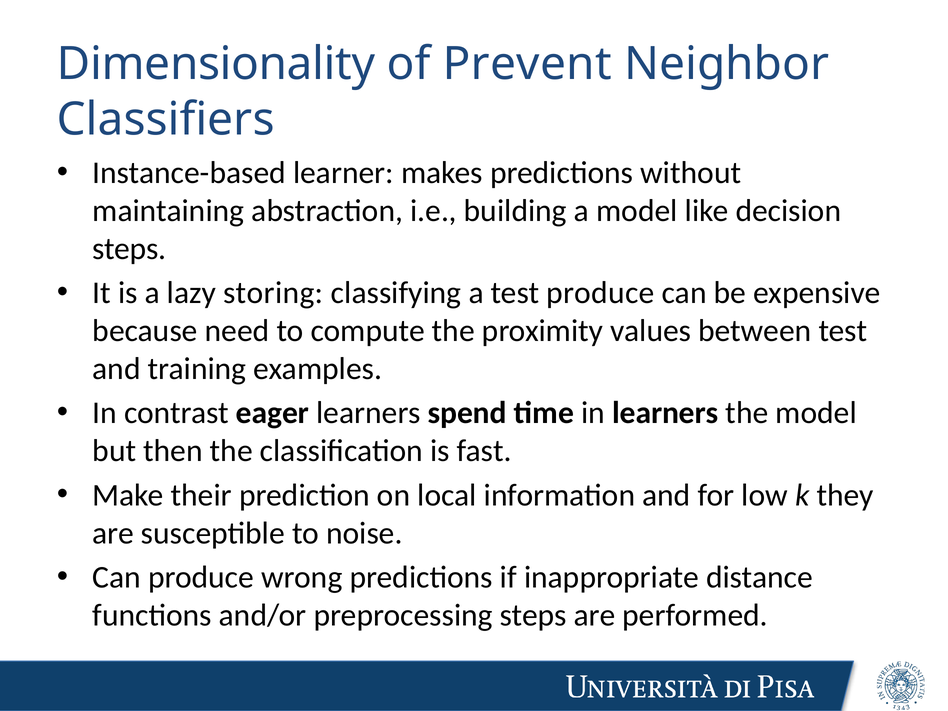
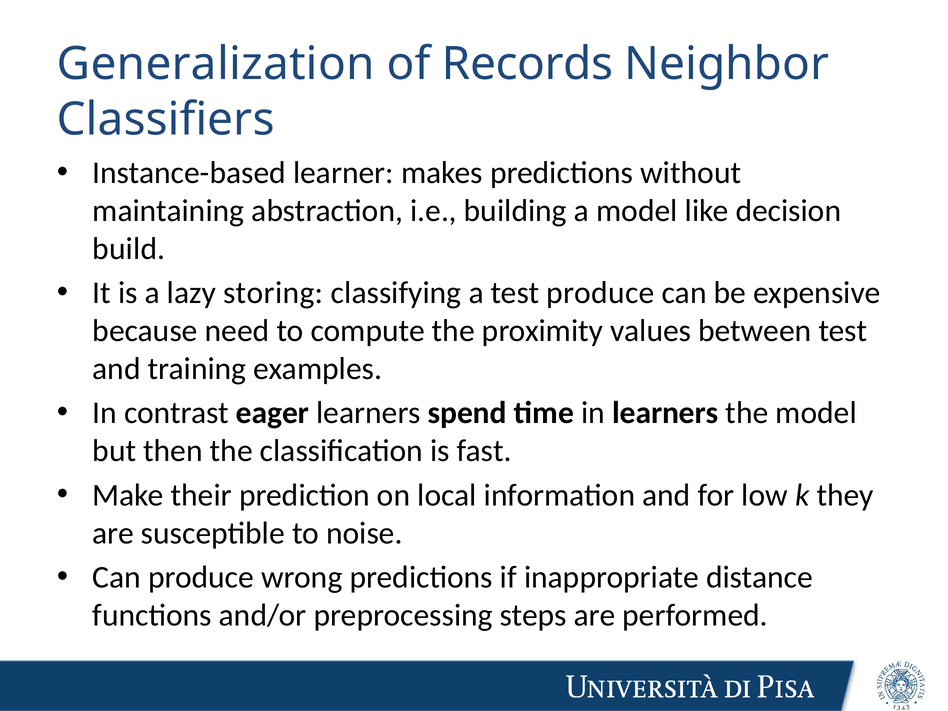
Dimensionality: Dimensionality -> Generalization
Prevent: Prevent -> Records
steps at (129, 249): steps -> build
